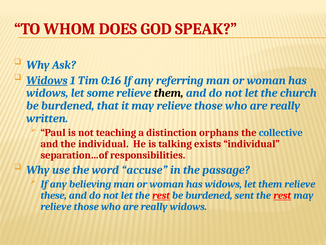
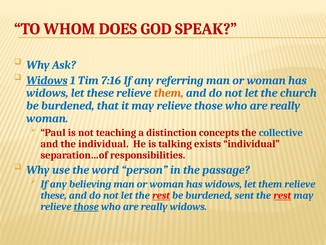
0:16: 0:16 -> 7:16
let some: some -> these
them at (169, 93) colour: black -> orange
written at (47, 118): written -> woman
orphans: orphans -> concepts
accuse: accuse -> person
those at (86, 206) underline: none -> present
